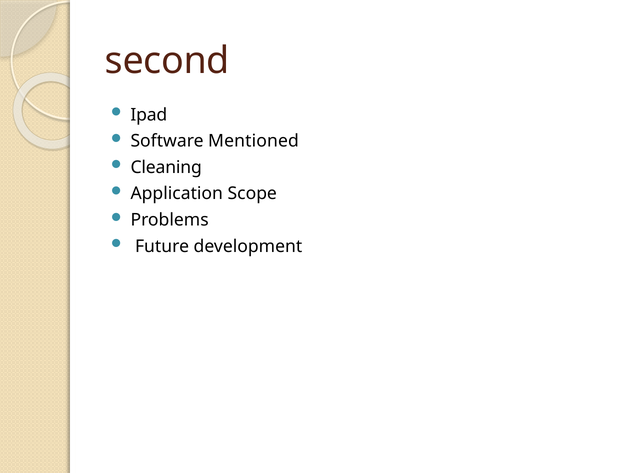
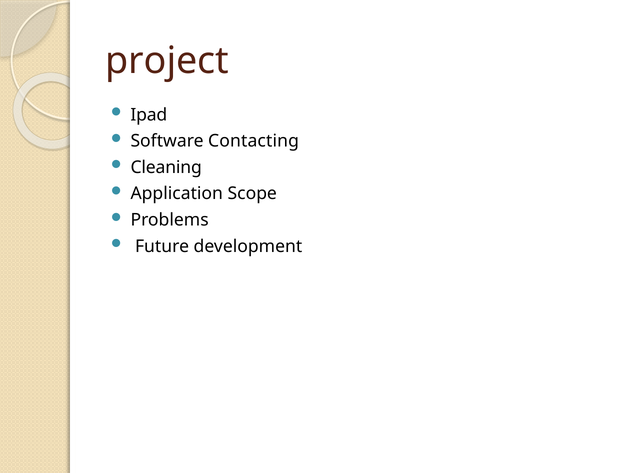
second: second -> project
Mentioned: Mentioned -> Contacting
